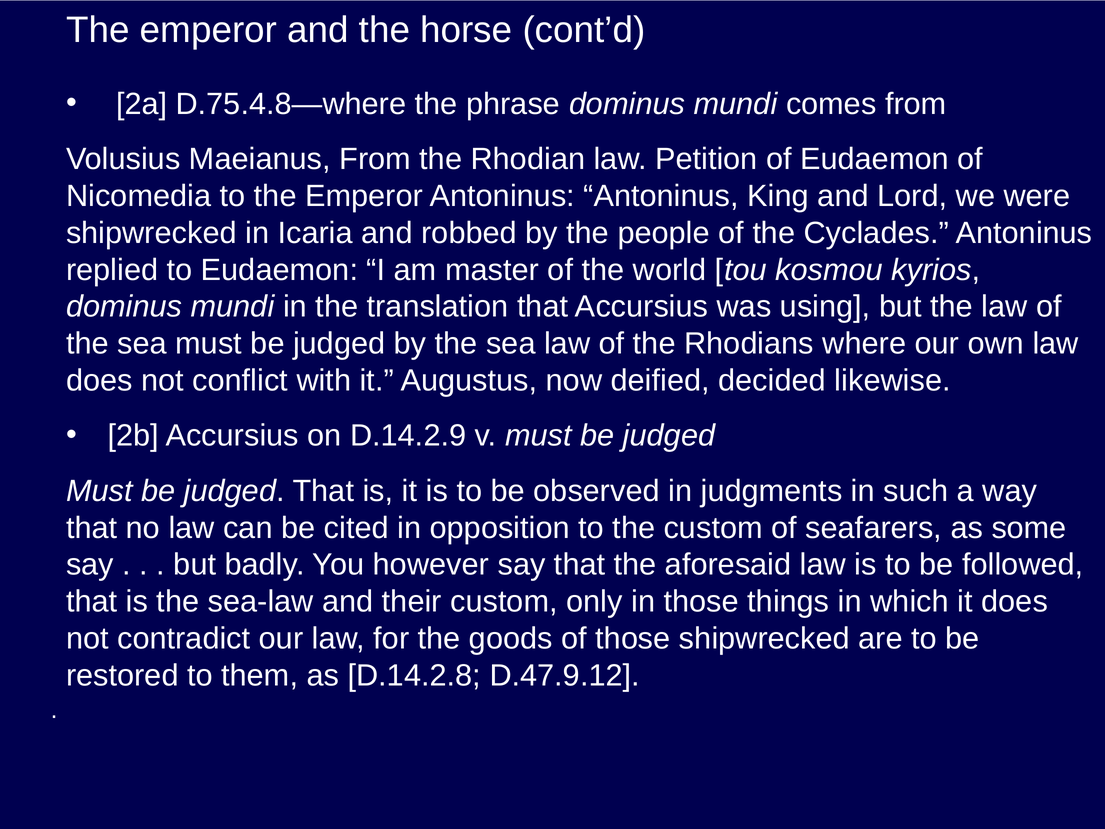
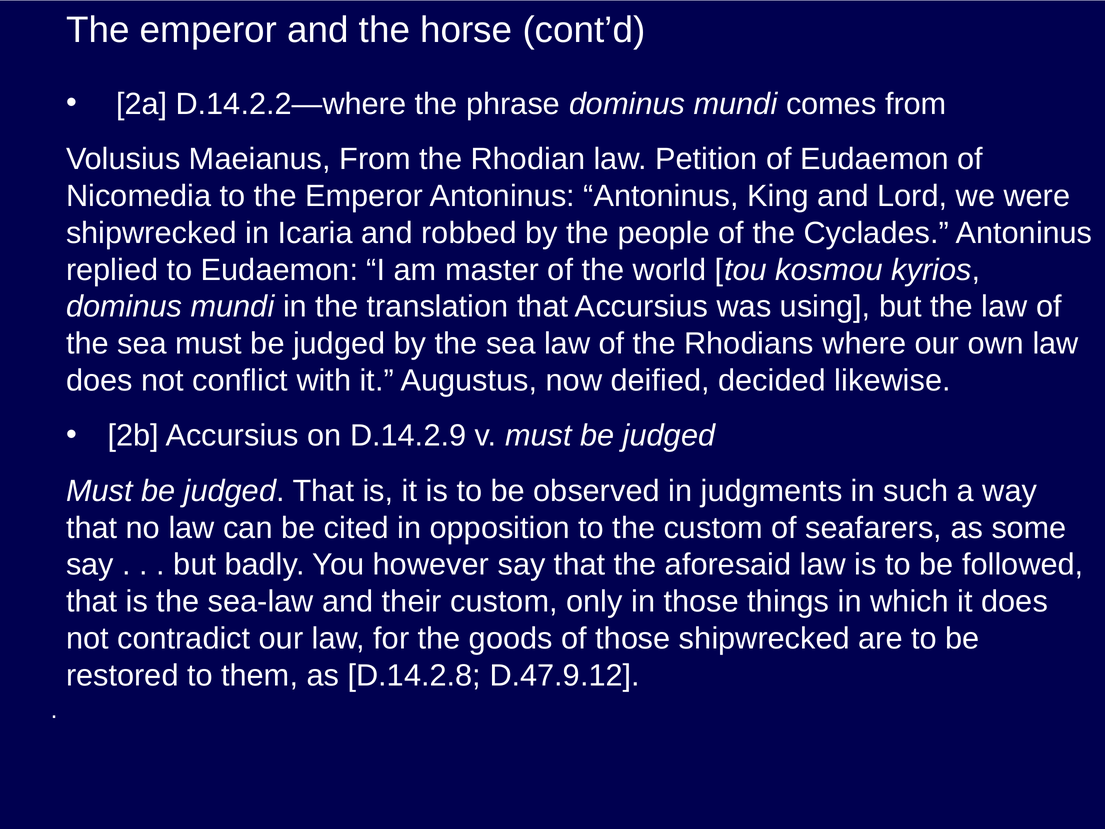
D.75.4.8—where: D.75.4.8—where -> D.14.2.2—where
